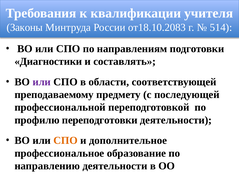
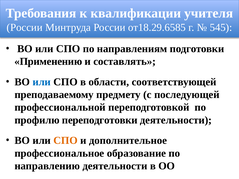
Законы at (25, 27): Законы -> России
от18.10.2083: от18.10.2083 -> от18.29.6585
514: 514 -> 545
Диагностики: Диагностики -> Применению
или at (42, 82) colour: purple -> blue
